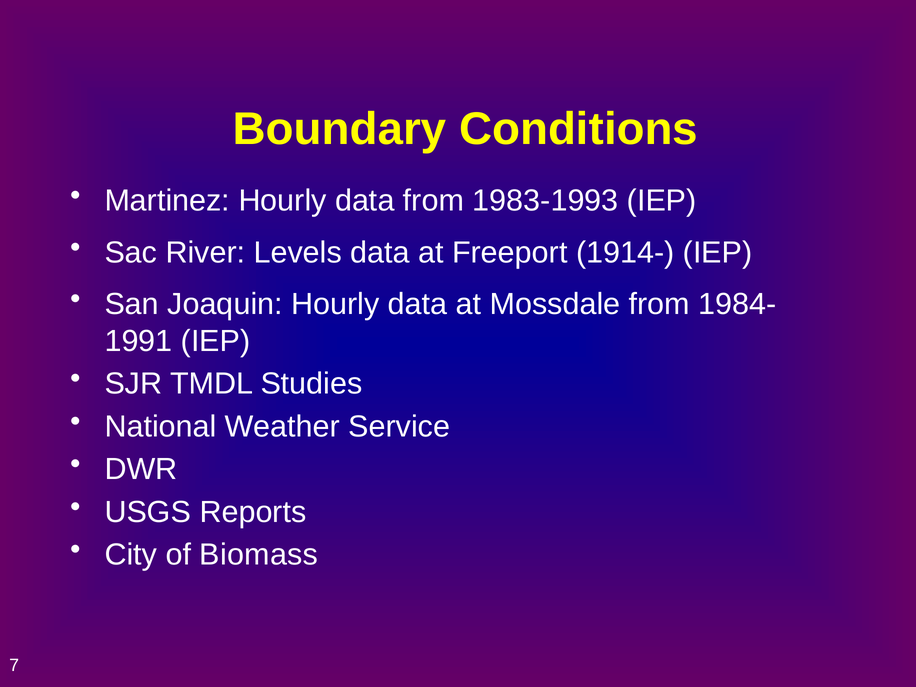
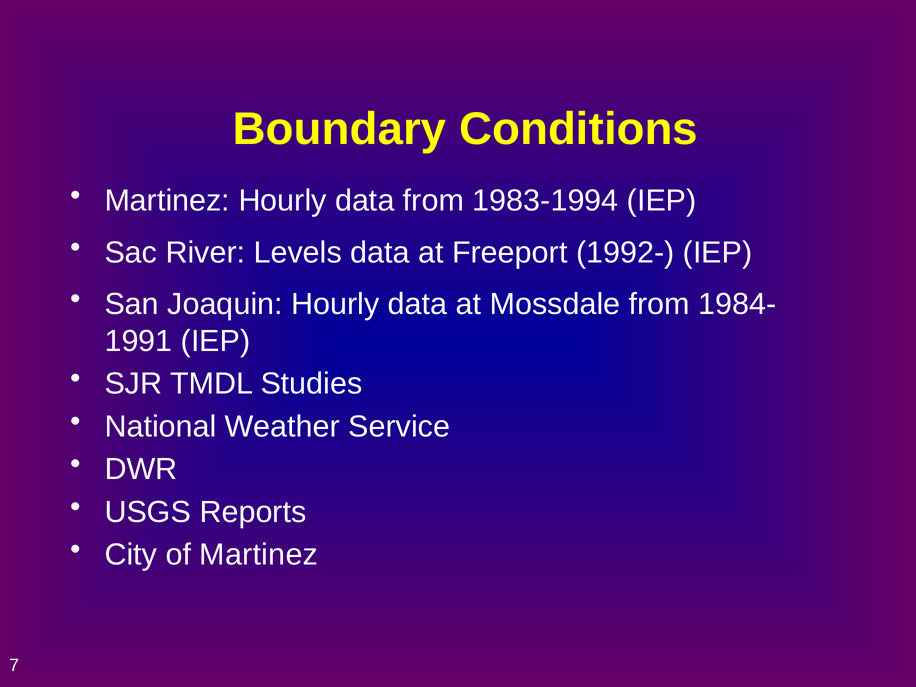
1983-1993: 1983-1993 -> 1983-1994
1914-: 1914- -> 1992-
of Biomass: Biomass -> Martinez
